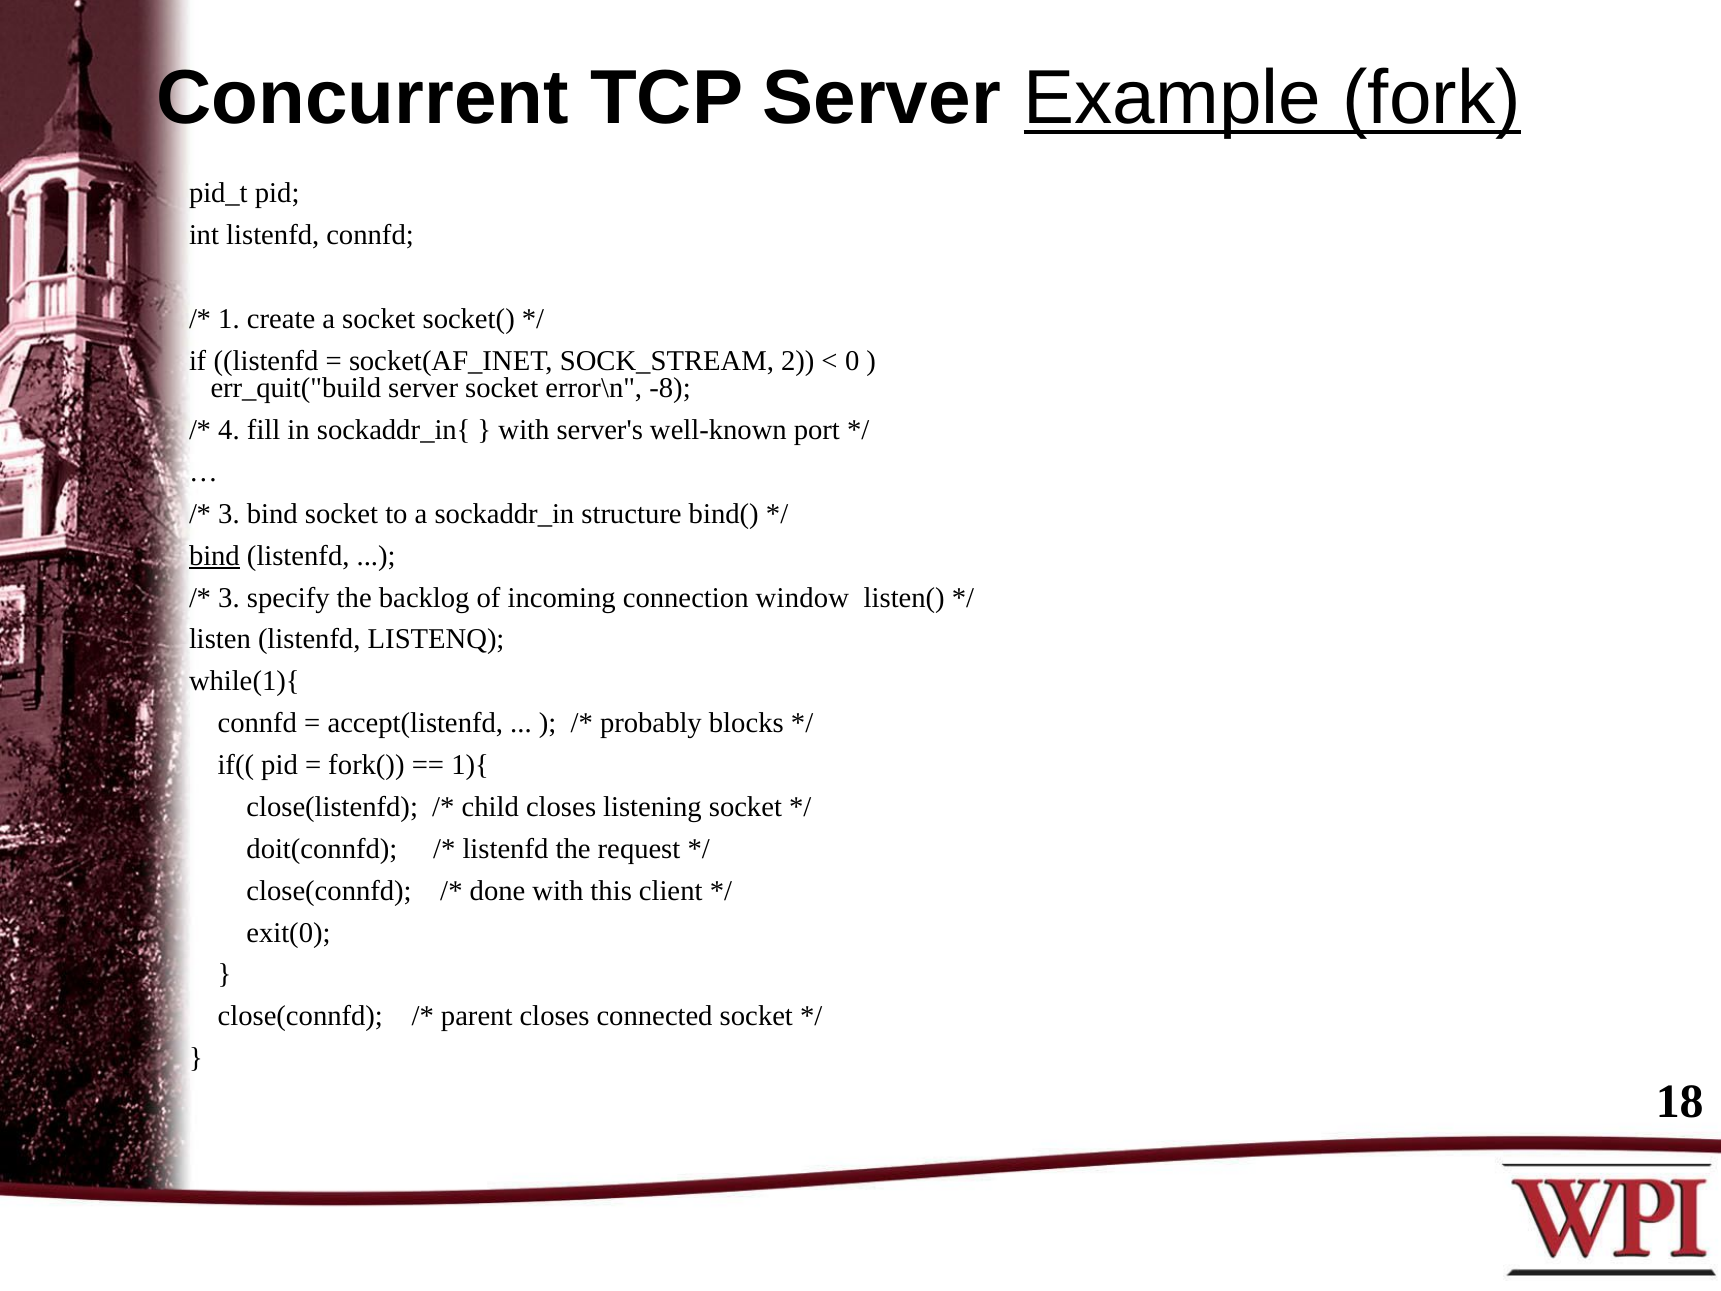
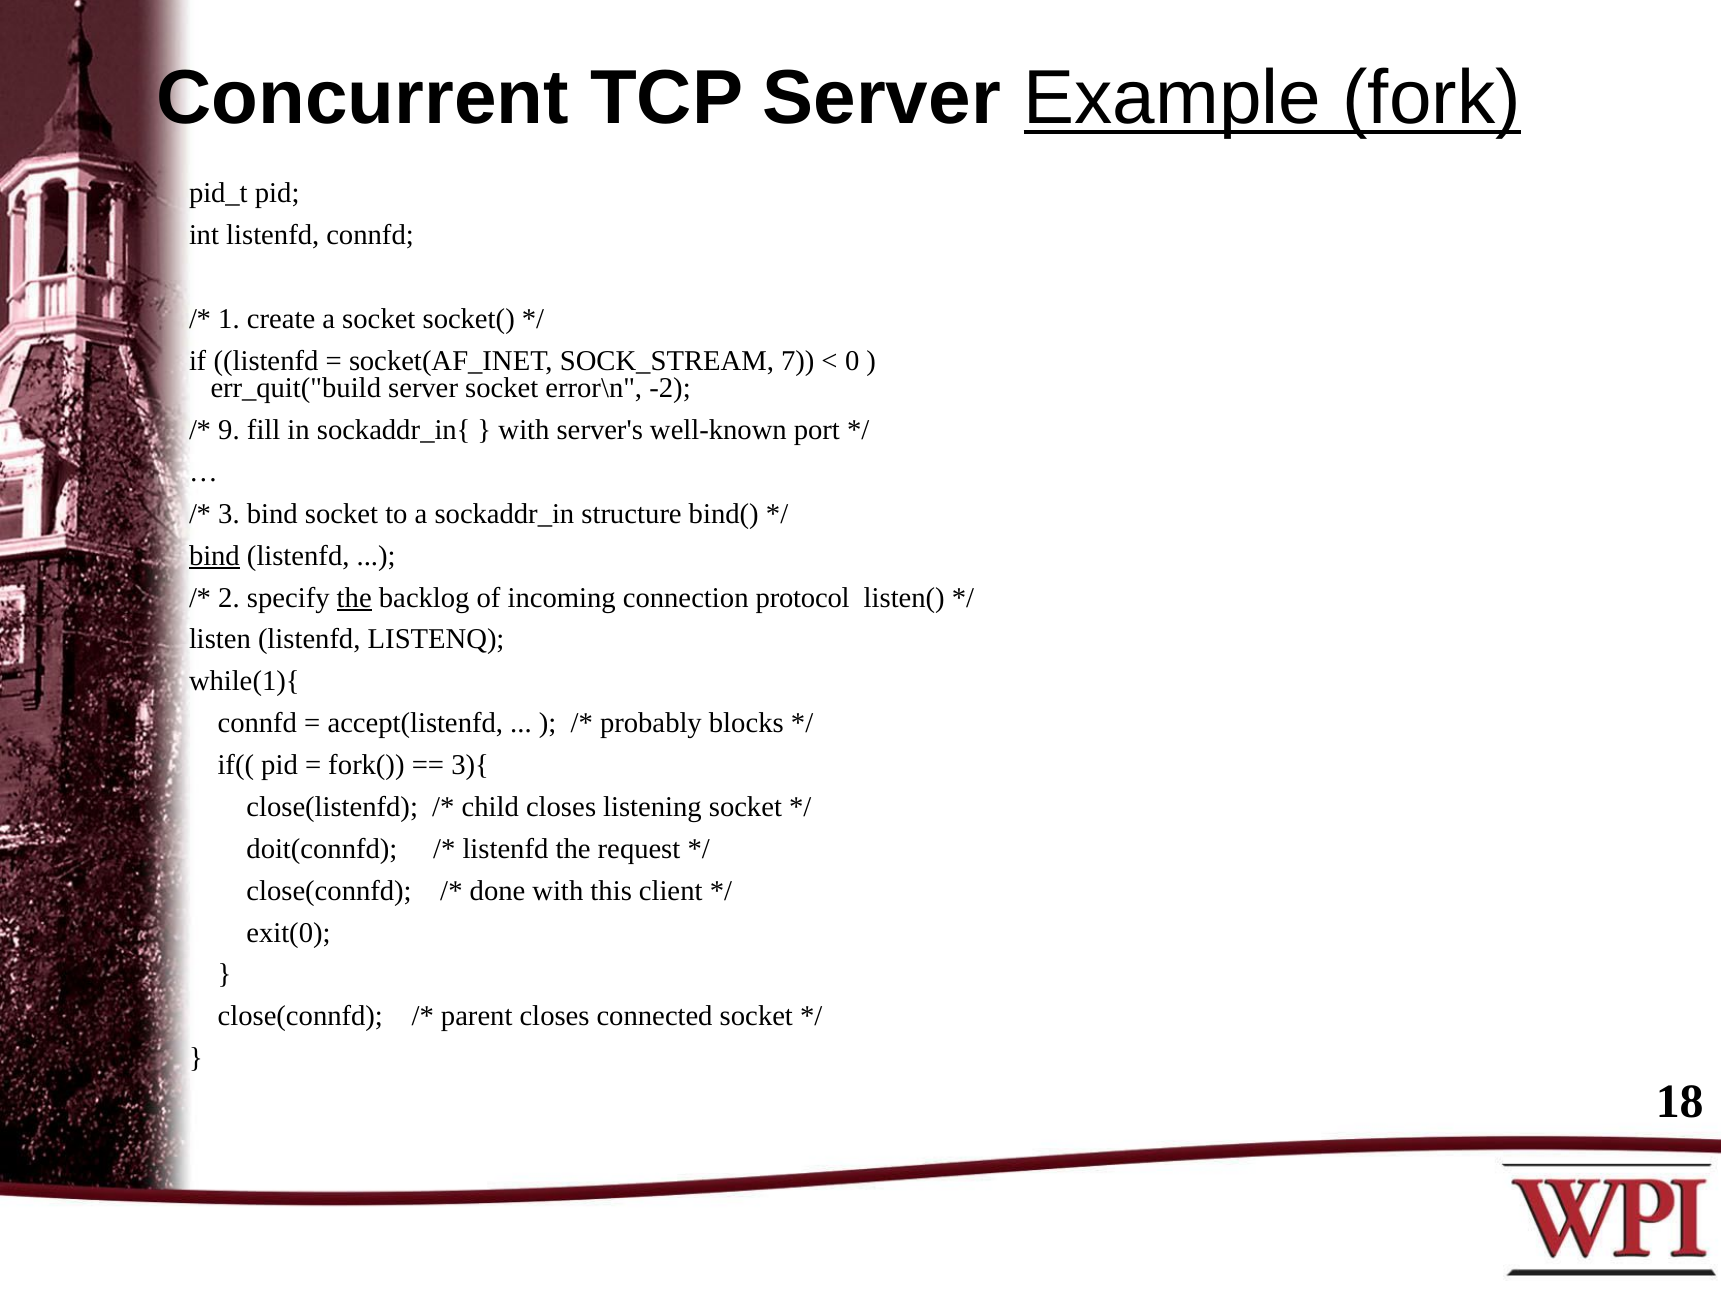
2: 2 -> 7
-8: -8 -> -2
4: 4 -> 9
3 at (229, 597): 3 -> 2
the at (354, 597) underline: none -> present
window: window -> protocol
1){: 1){ -> 3){
